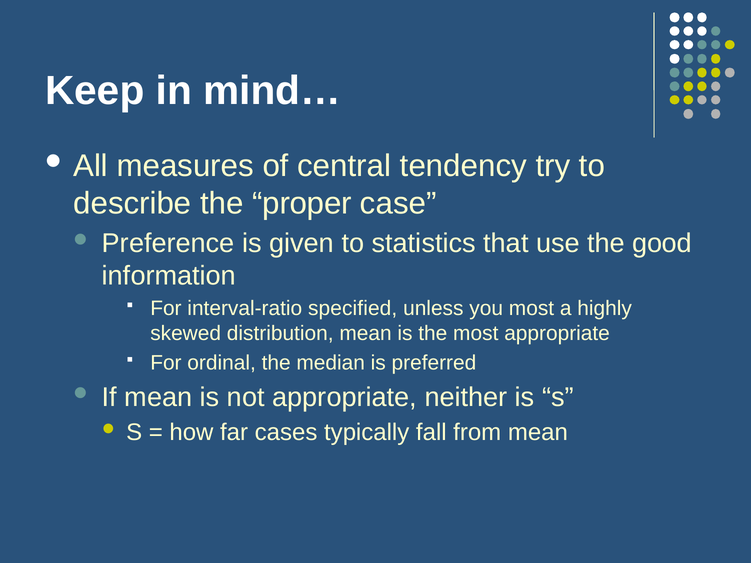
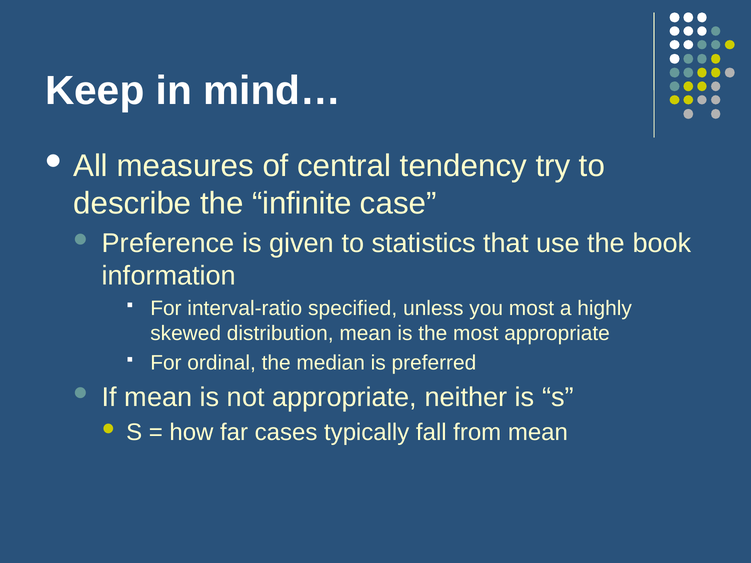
proper: proper -> infinite
good: good -> book
